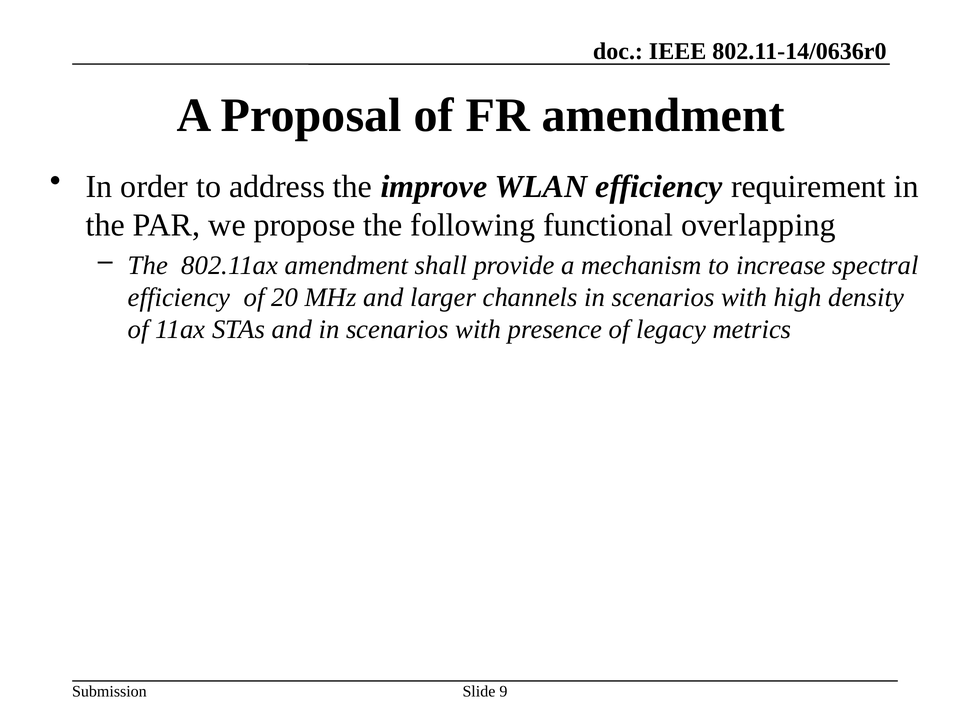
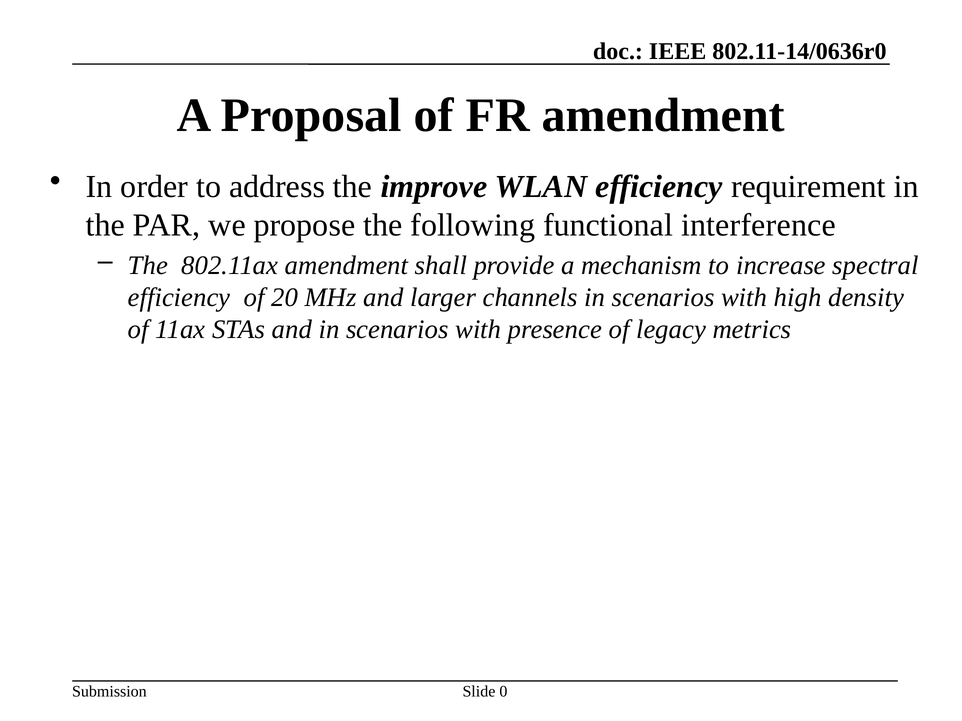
overlapping: overlapping -> interference
9: 9 -> 0
